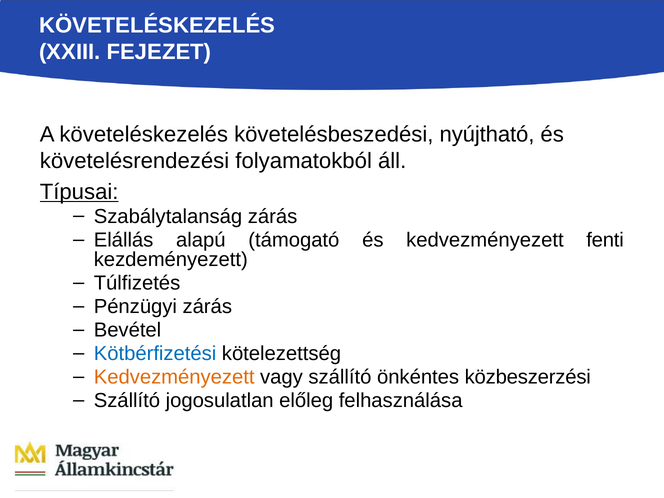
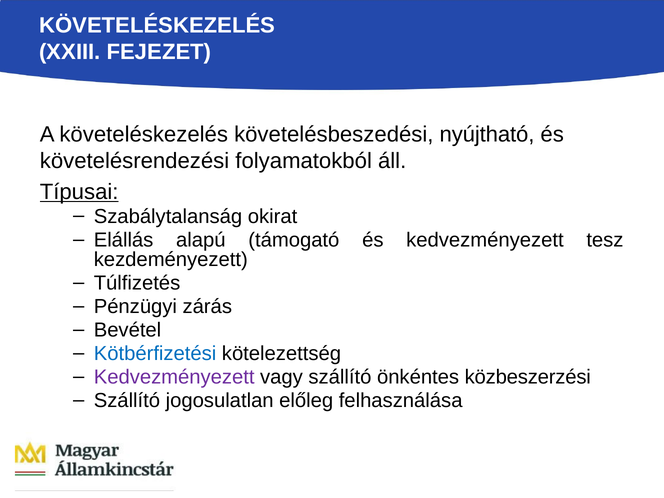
Szabálytalanság zárás: zárás -> okirat
fenti: fenti -> tesz
Kedvezményezett at (174, 377) colour: orange -> purple
